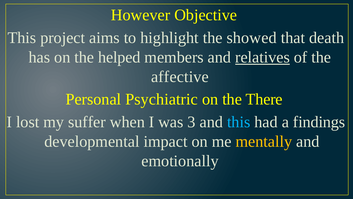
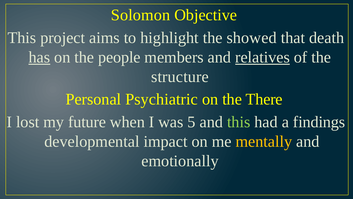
However: However -> Solomon
has underline: none -> present
helped: helped -> people
affective: affective -> structure
suffer: suffer -> future
3: 3 -> 5
this at (239, 122) colour: light blue -> light green
